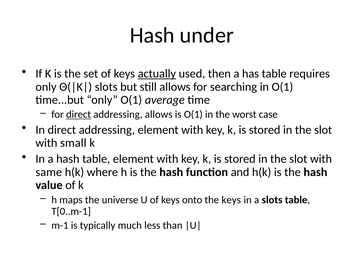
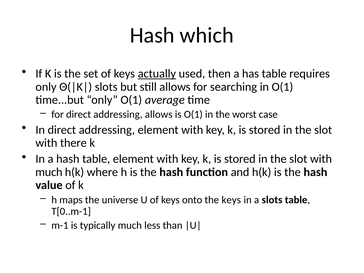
under: under -> which
direct at (79, 114) underline: present -> none
small: small -> there
same at (49, 172): same -> much
